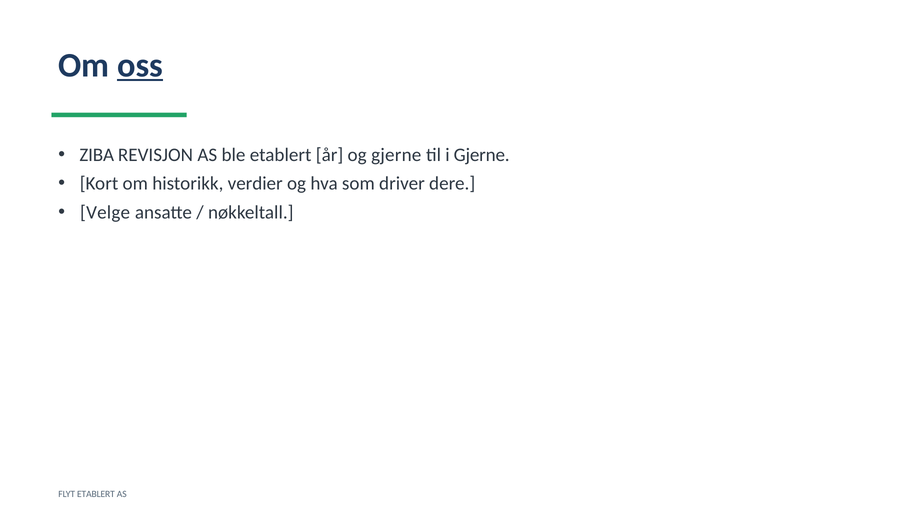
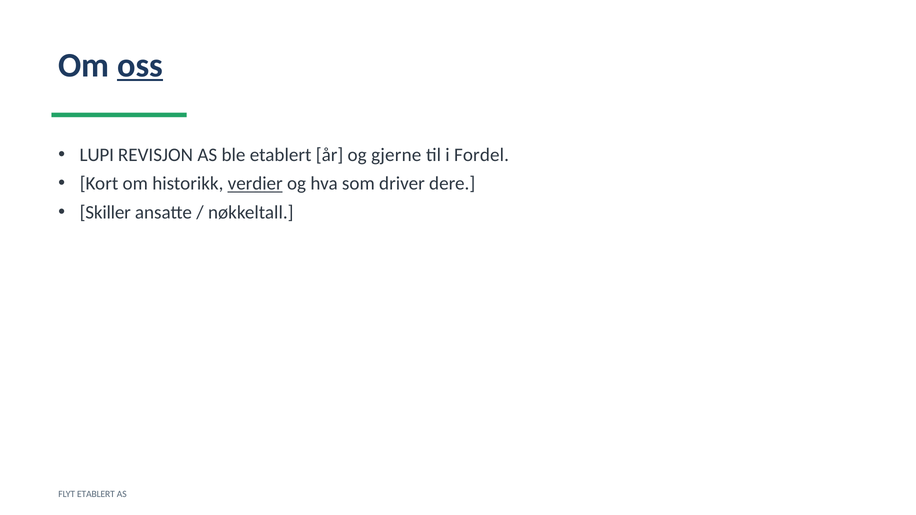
ZIBA: ZIBA -> LUPI
i Gjerne: Gjerne -> Fordel
verdier underline: none -> present
Velge: Velge -> Skiller
